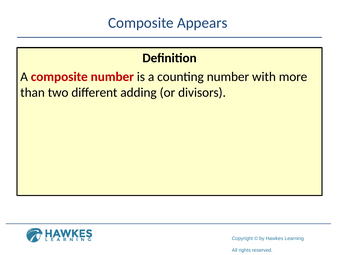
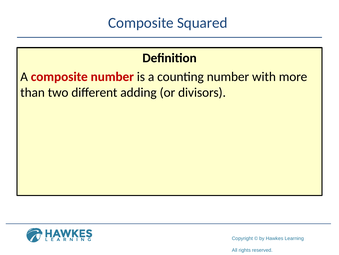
Appears: Appears -> Squared
